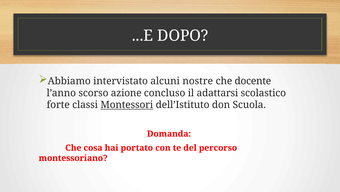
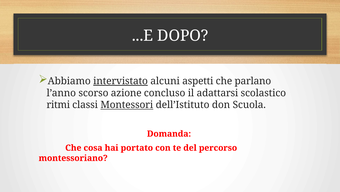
intervistato underline: none -> present
nostre: nostre -> aspetti
docente: docente -> parlano
forte: forte -> ritmi
